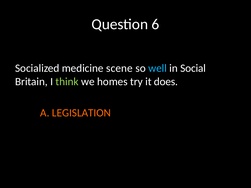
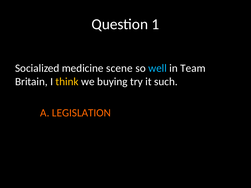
6: 6 -> 1
Social: Social -> Team
think colour: light green -> yellow
homes: homes -> buying
does: does -> such
